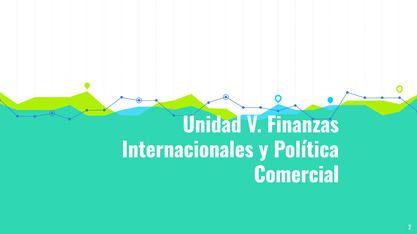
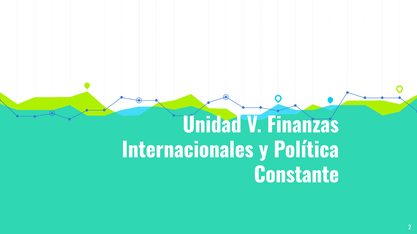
Comercial: Comercial -> Constante
